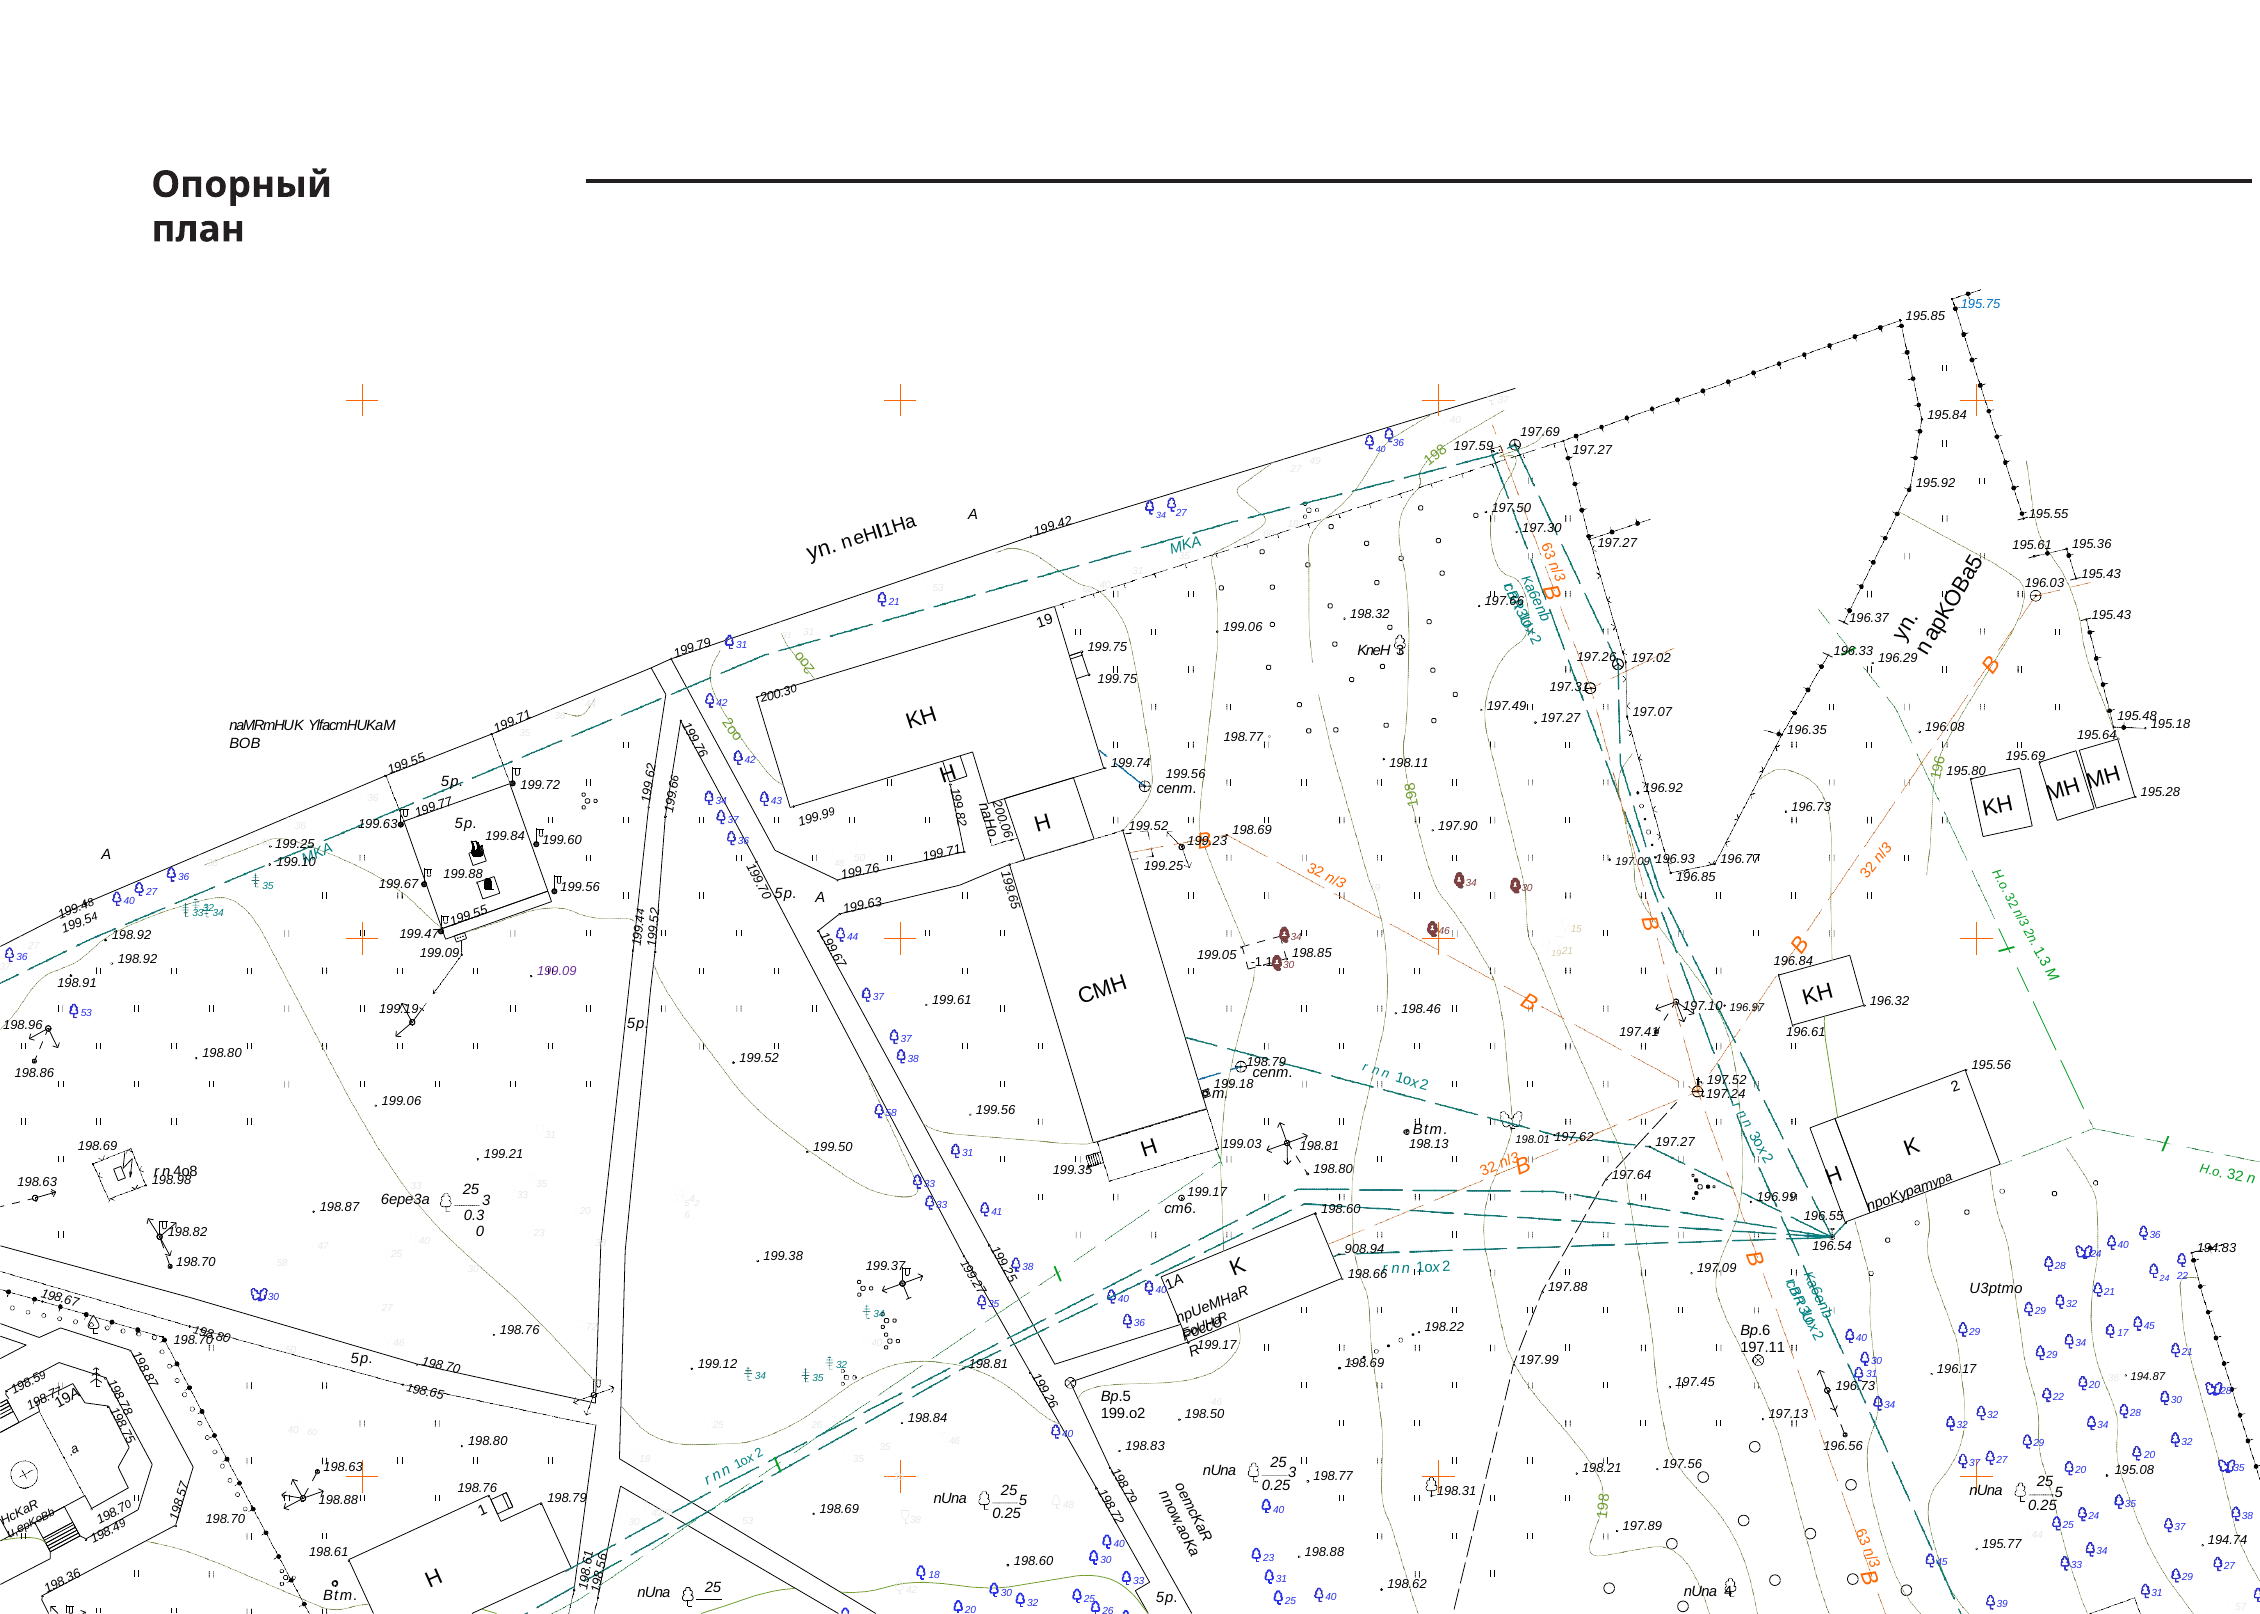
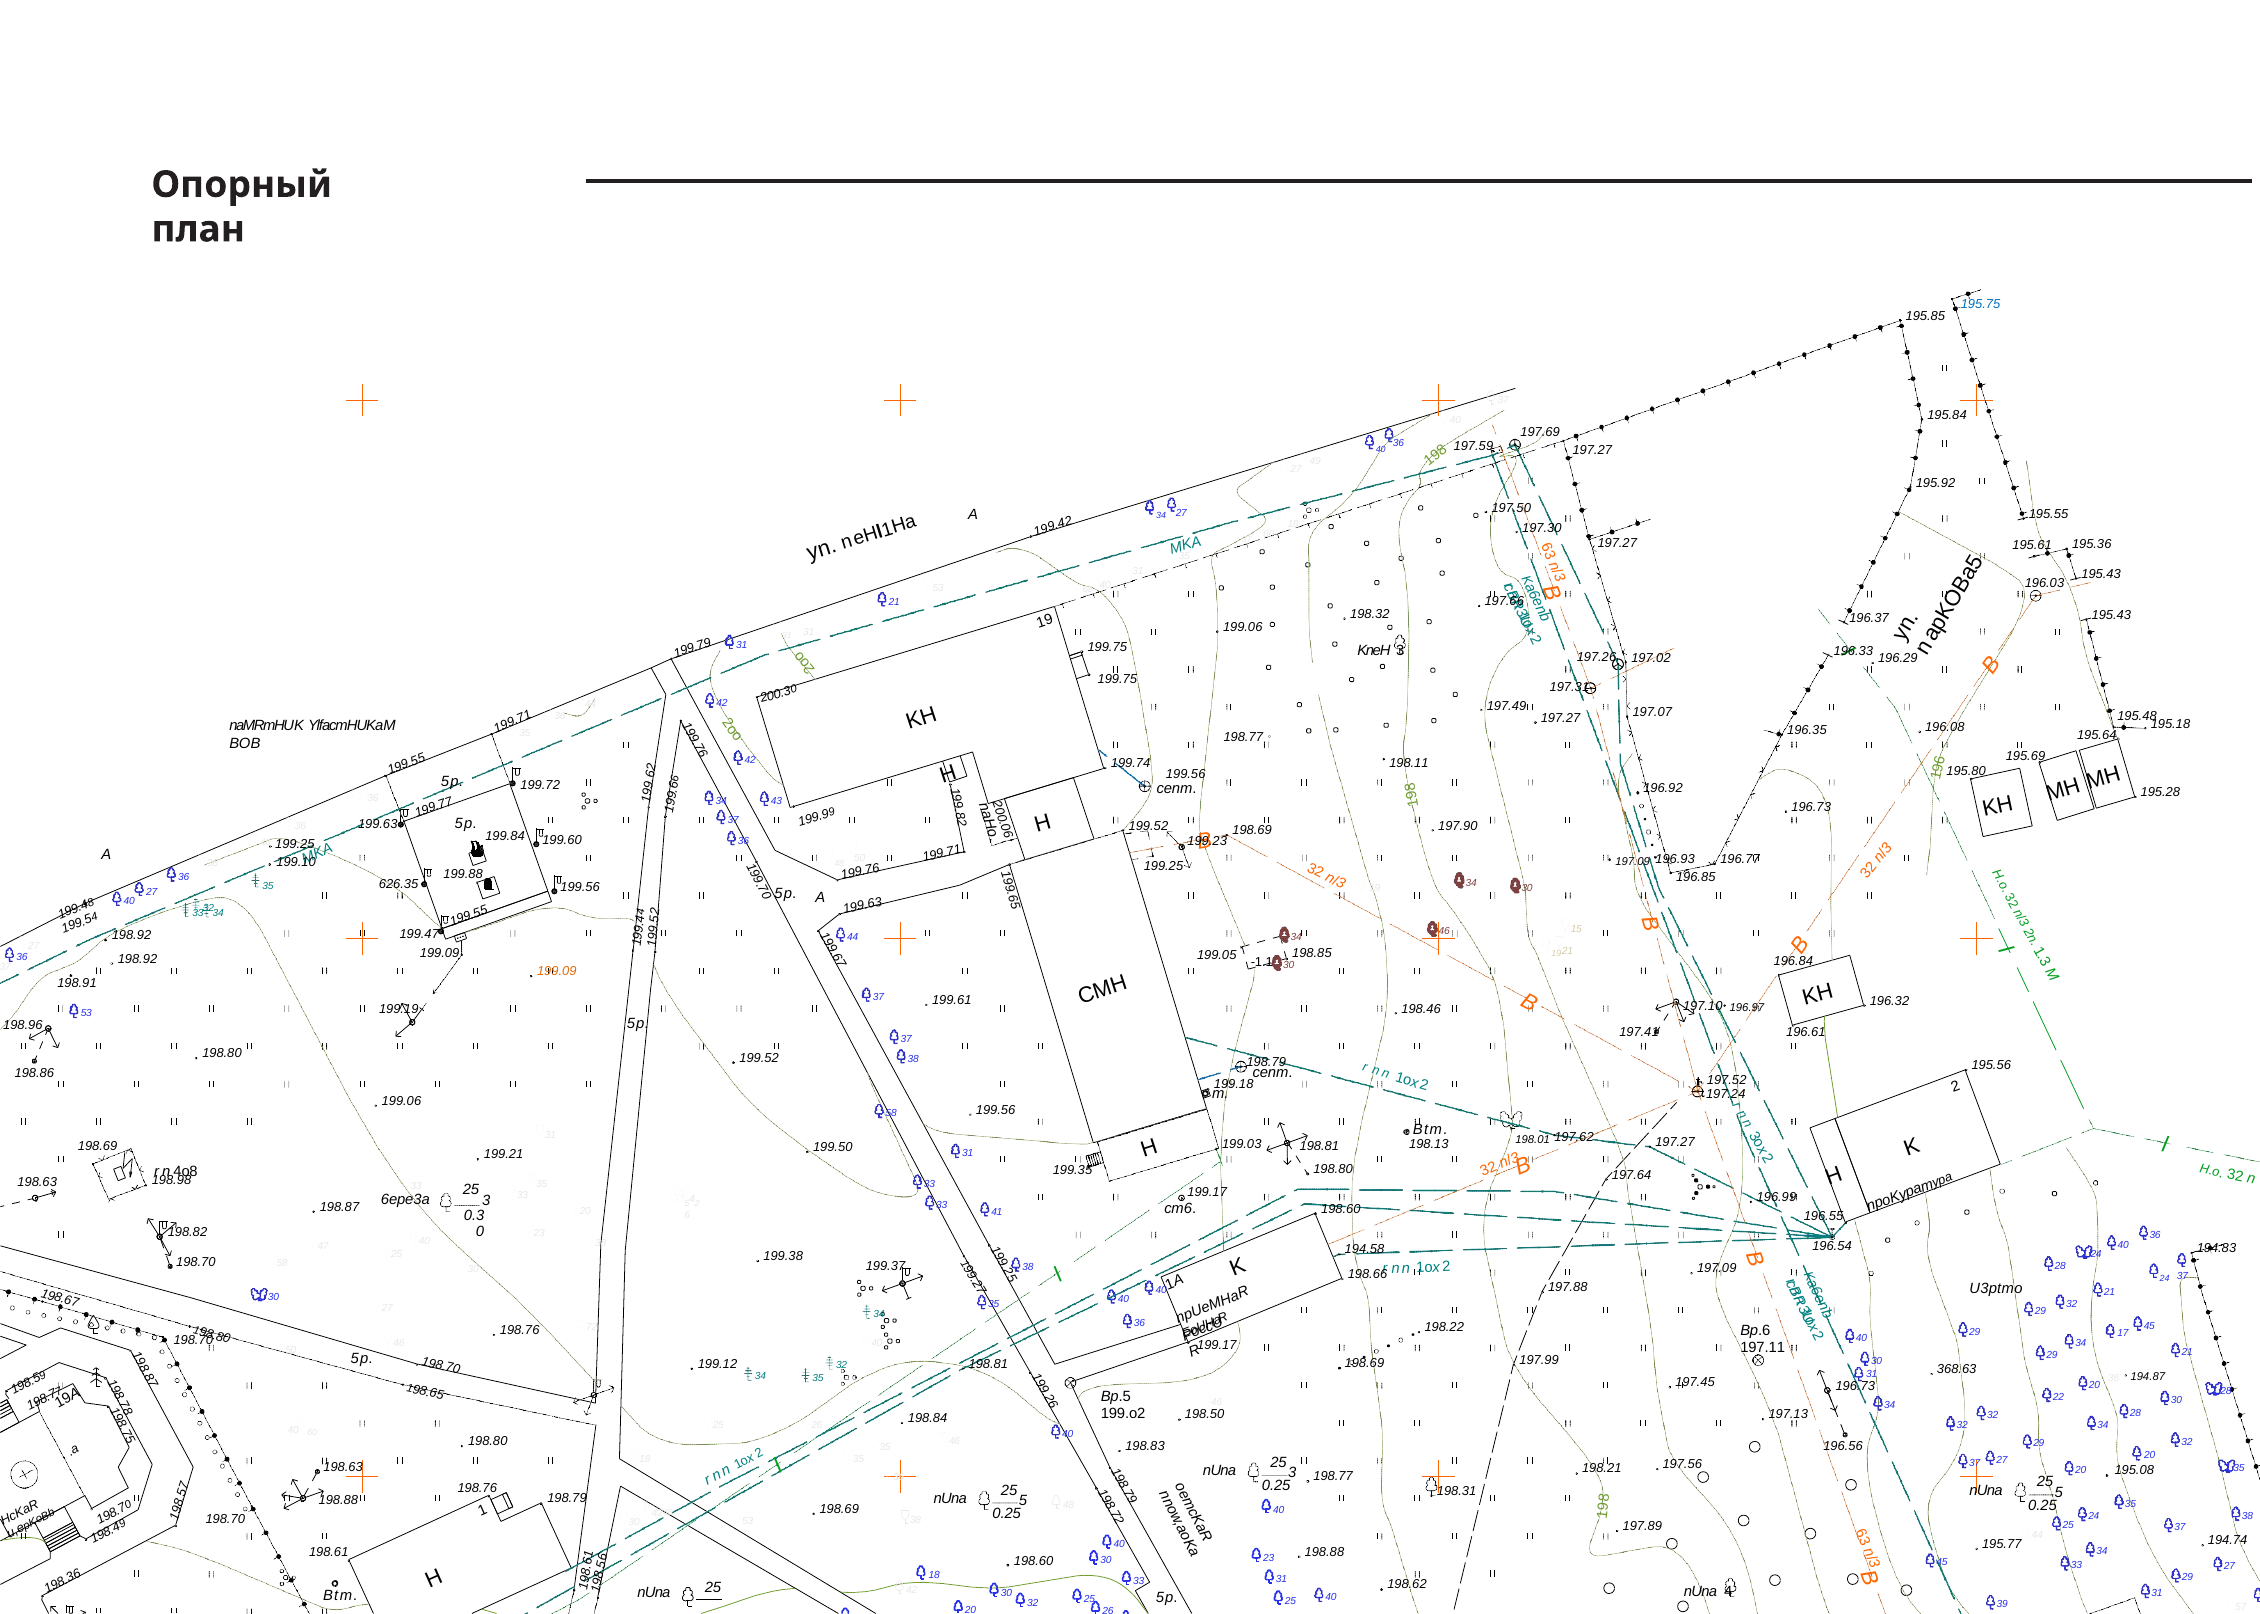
199.67: 199.67 -> 626.35
199.09 at (557, 972) colour: purple -> orange
908.94: 908.94 -> 194.58
24 22: 22 -> 37
196.17: 196.17 -> 368.63
